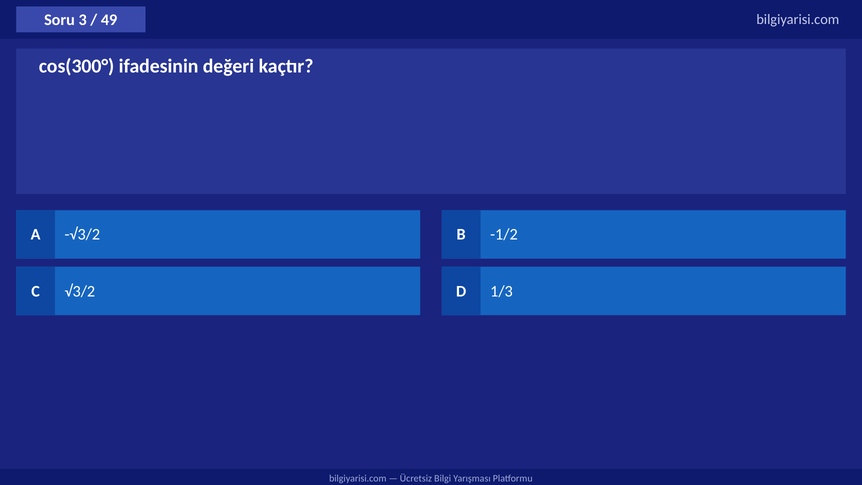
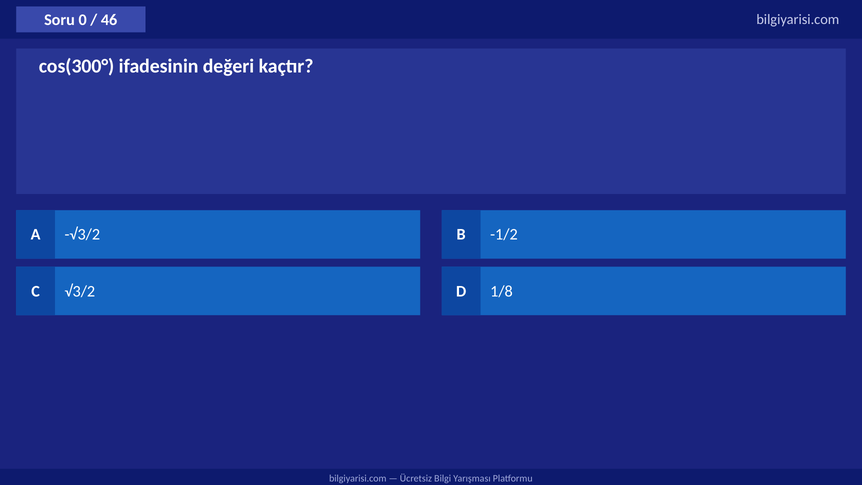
3: 3 -> 0
49: 49 -> 46
1/3: 1/3 -> 1/8
